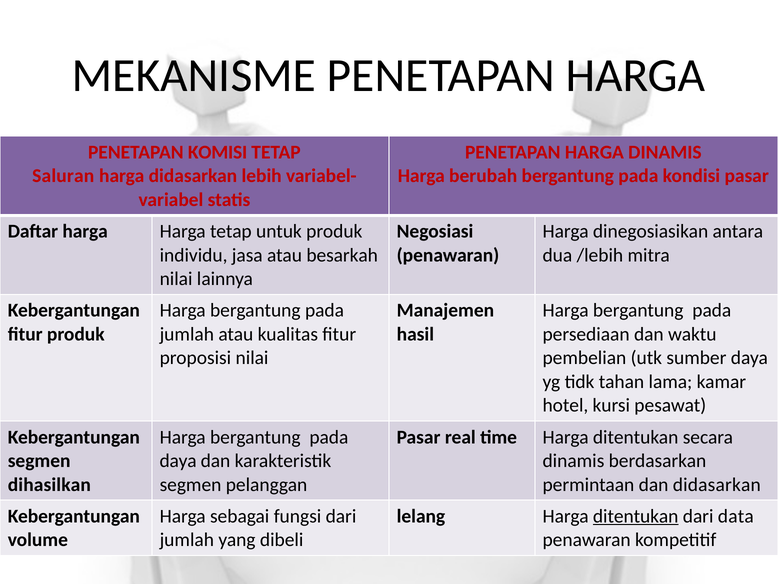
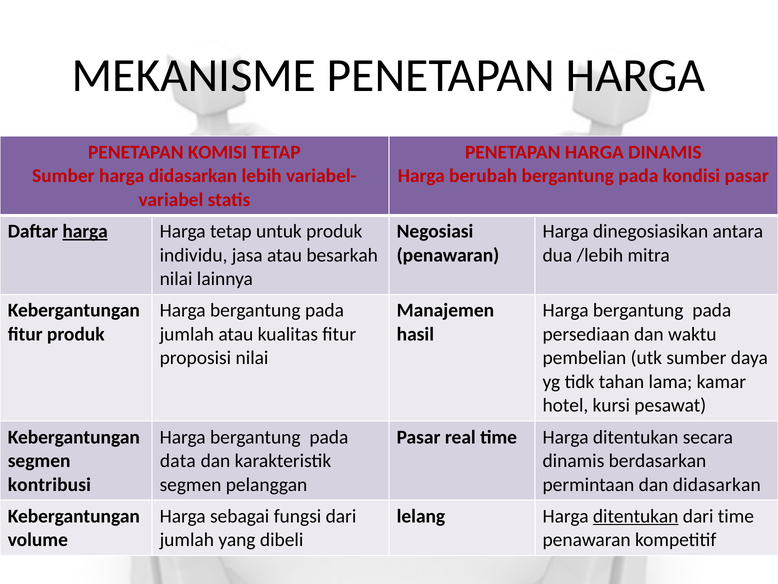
Saluran at (63, 176): Saluran -> Sumber
harga at (85, 231) underline: none -> present
daya at (178, 460): daya -> data
dihasilkan: dihasilkan -> kontribusi
dari data: data -> time
